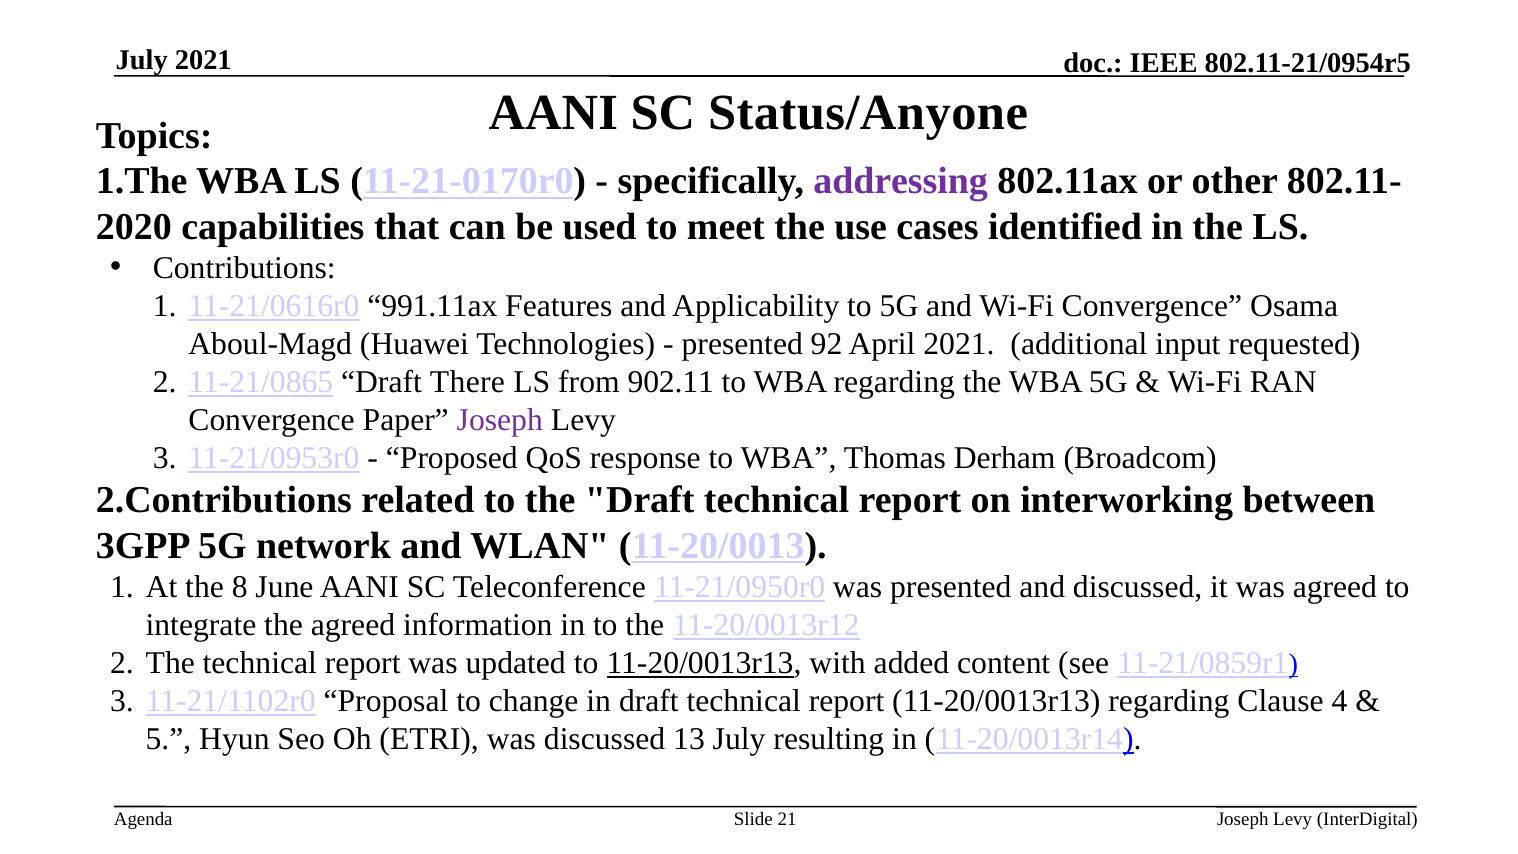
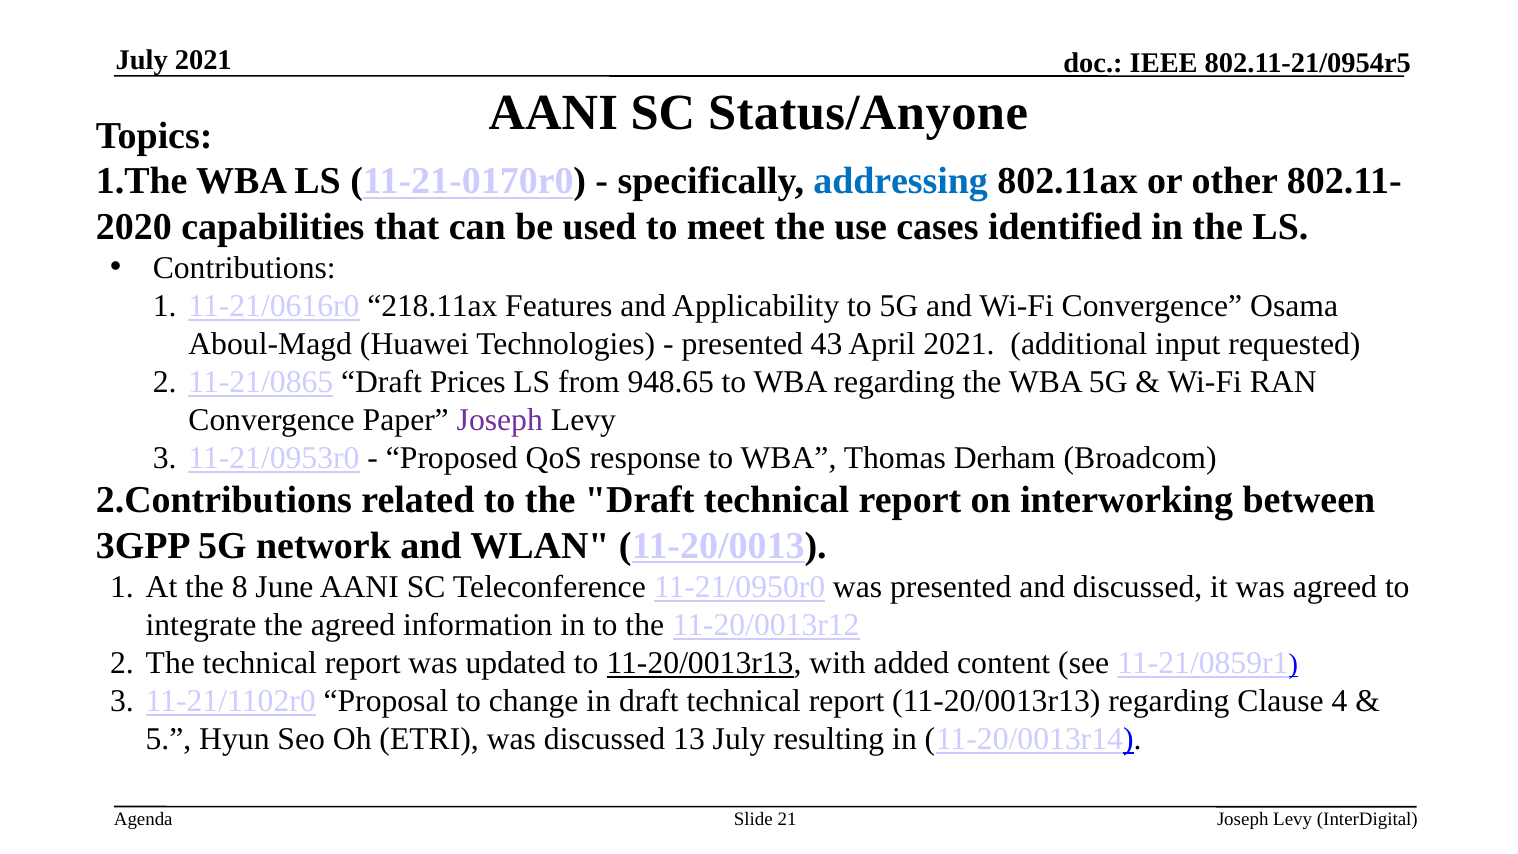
addressing colour: purple -> blue
991.11ax: 991.11ax -> 218.11ax
92: 92 -> 43
There: There -> Prices
902.11: 902.11 -> 948.65
